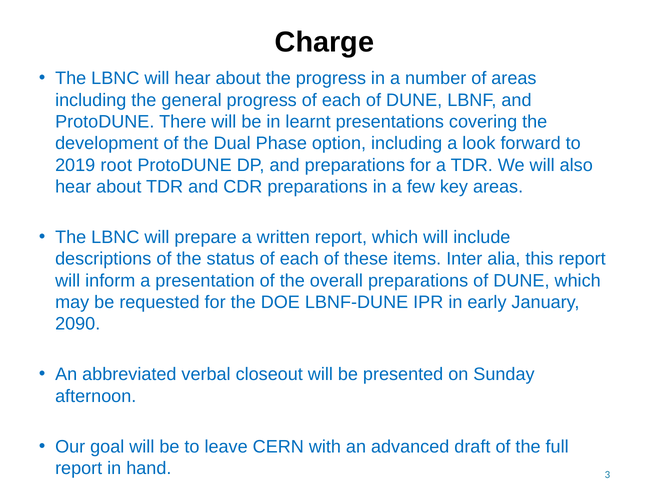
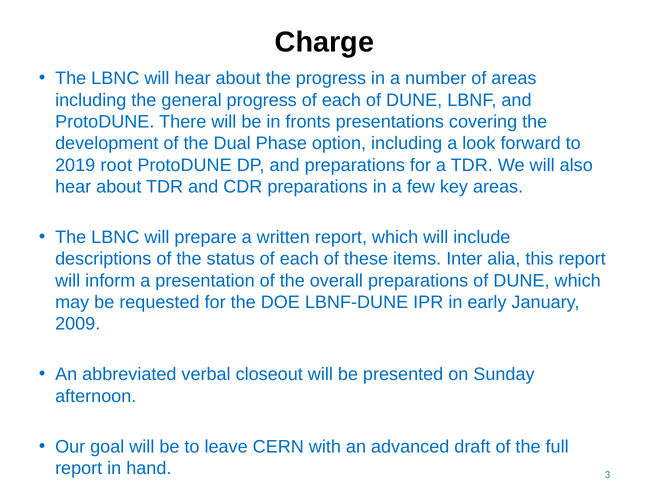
learnt: learnt -> fronts
2090: 2090 -> 2009
